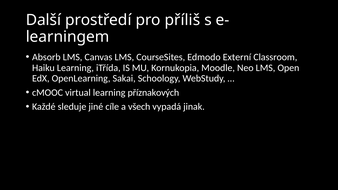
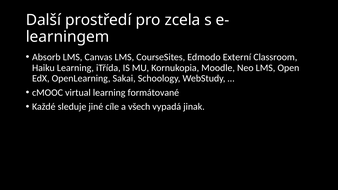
příliš: příliš -> zcela
příznakových: příznakových -> formátované
